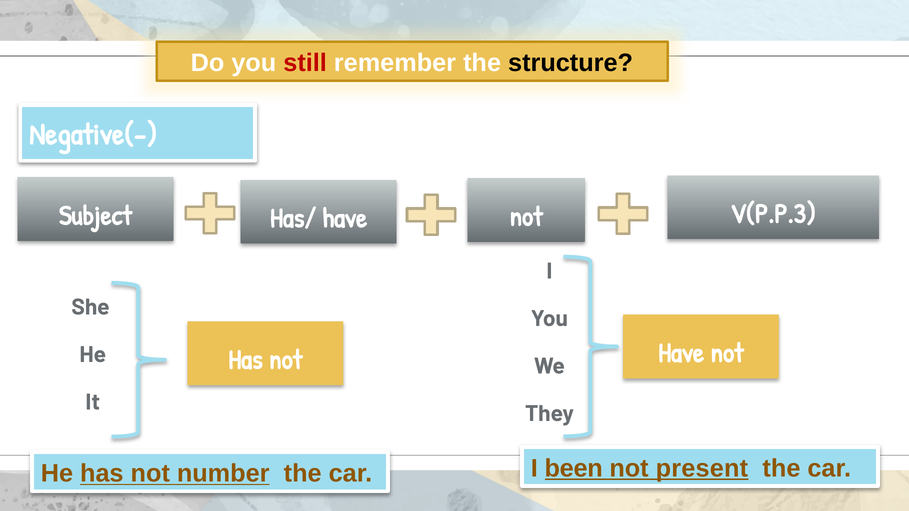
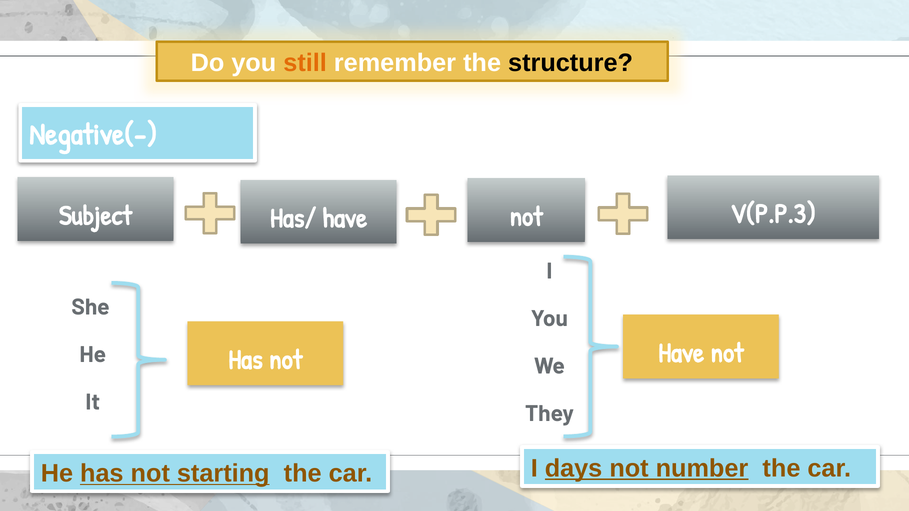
still colour: red -> orange
number: number -> starting
been: been -> days
present: present -> number
